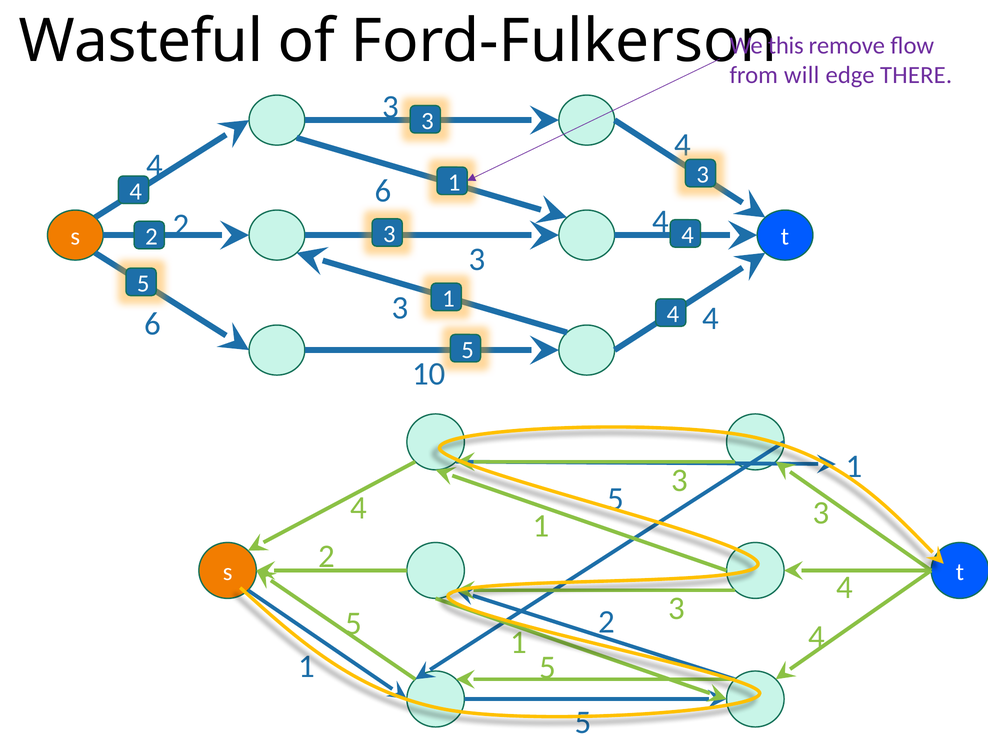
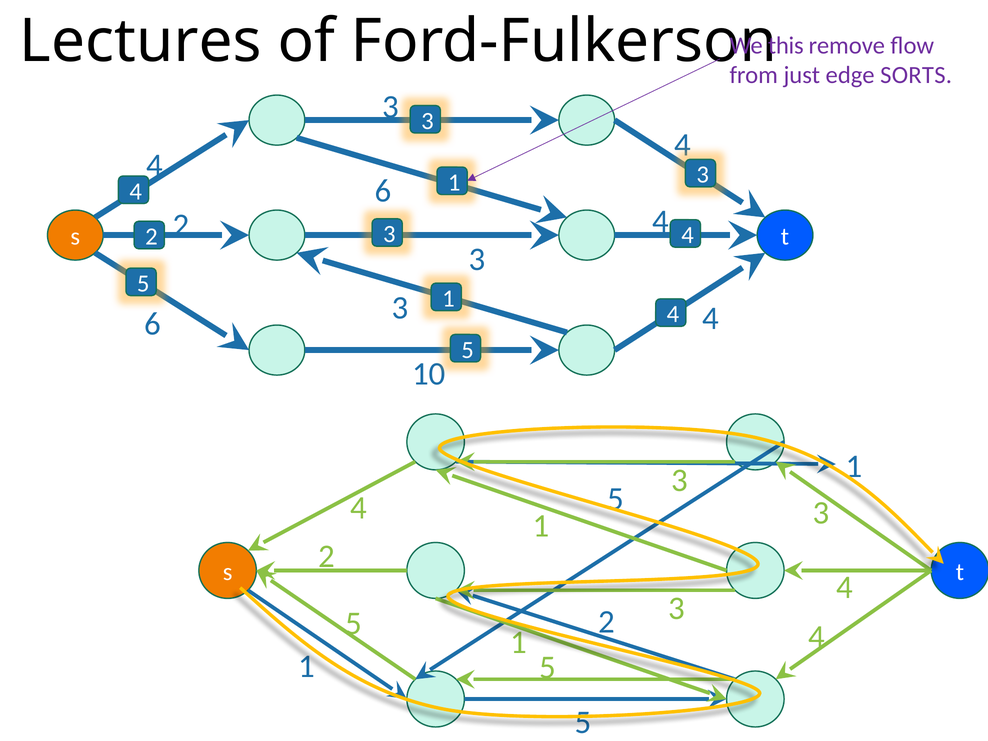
Wasteful: Wasteful -> Lectures
will: will -> just
THERE: THERE -> SORTS
